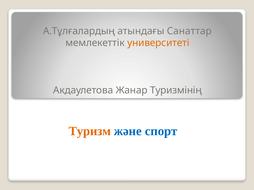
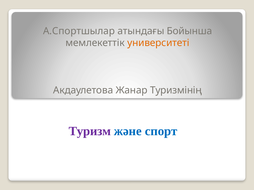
А.Тұлғалардың: А.Тұлғалардың -> А.Спортшылар
Санаттар: Санаттар -> Бойынша
Туризм colour: orange -> purple
